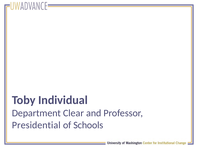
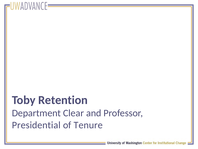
Individual: Individual -> Retention
Schools: Schools -> Tenure
